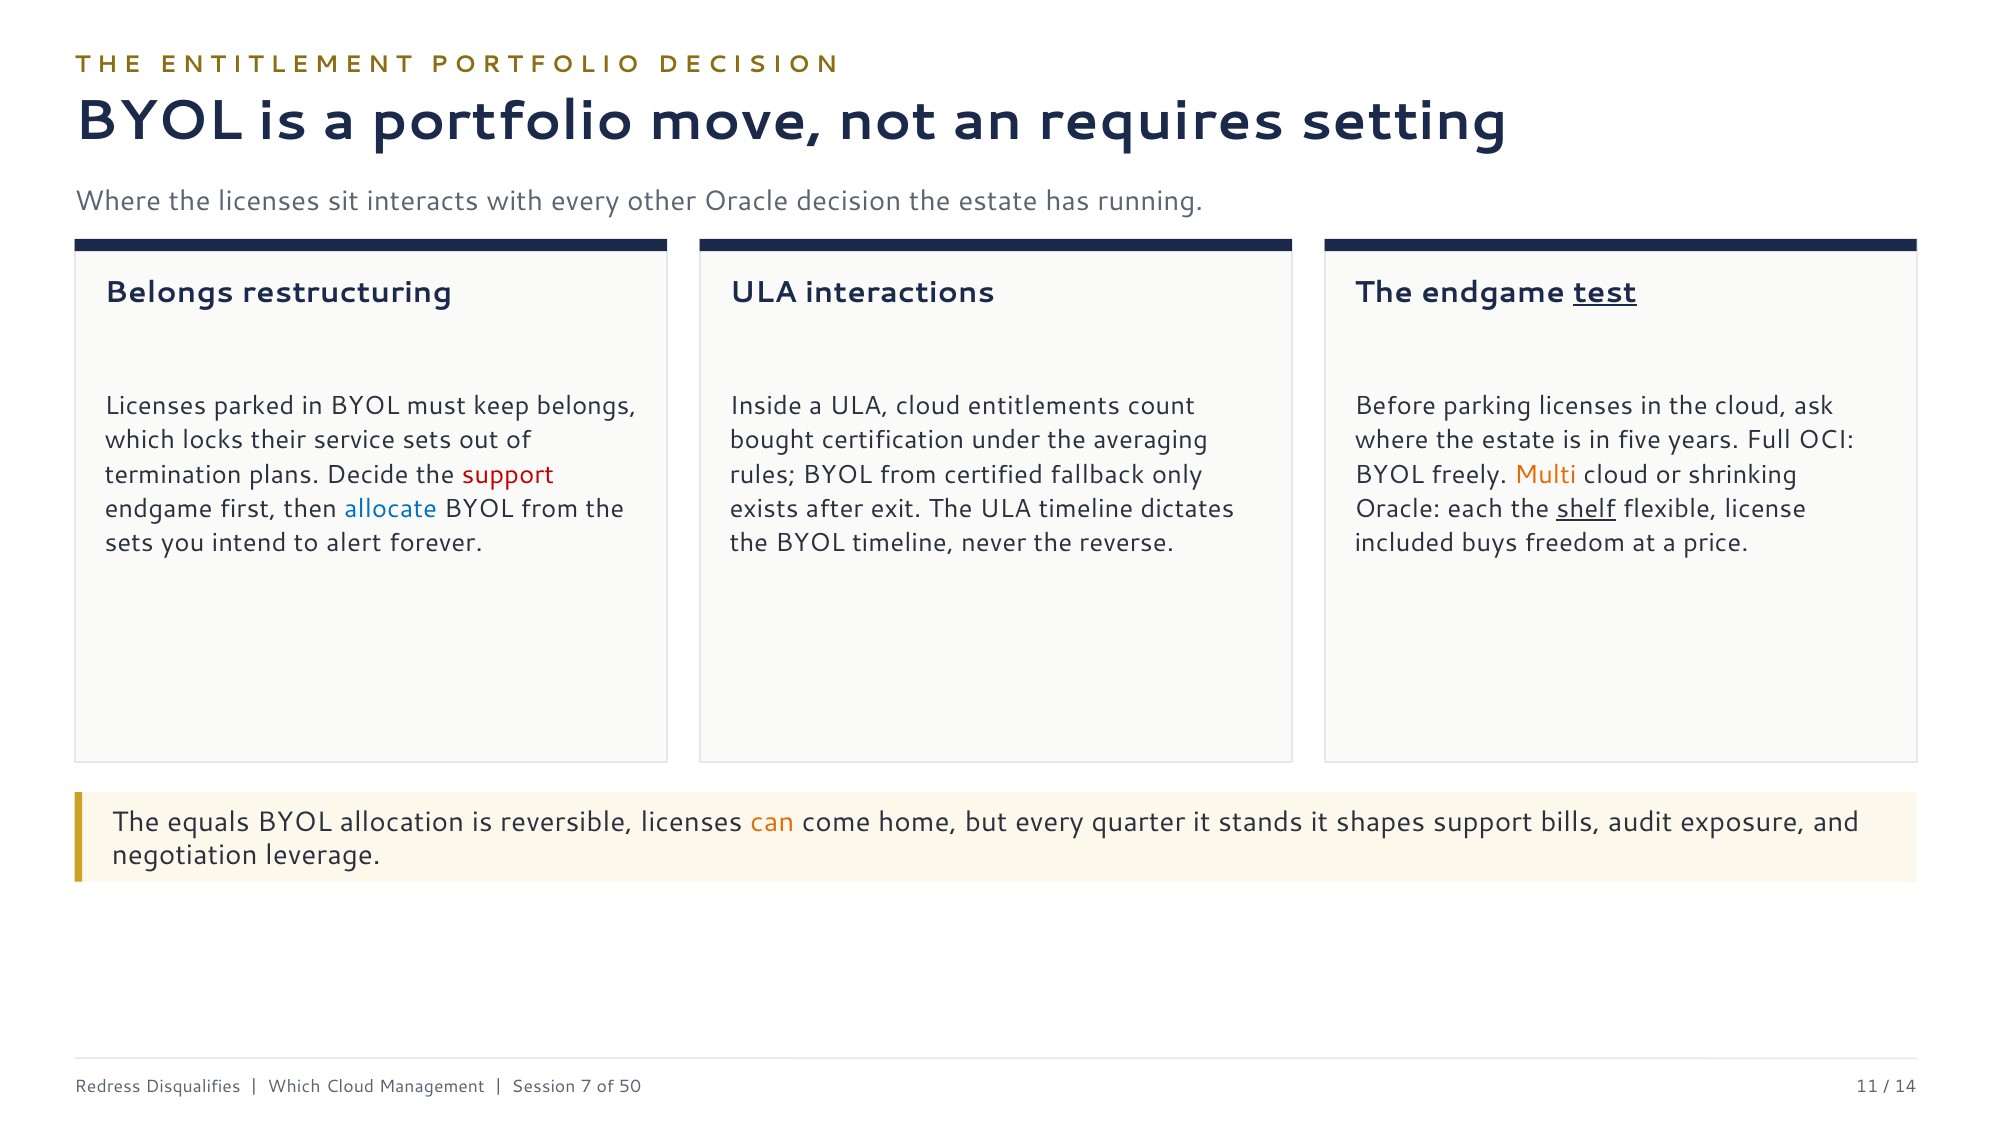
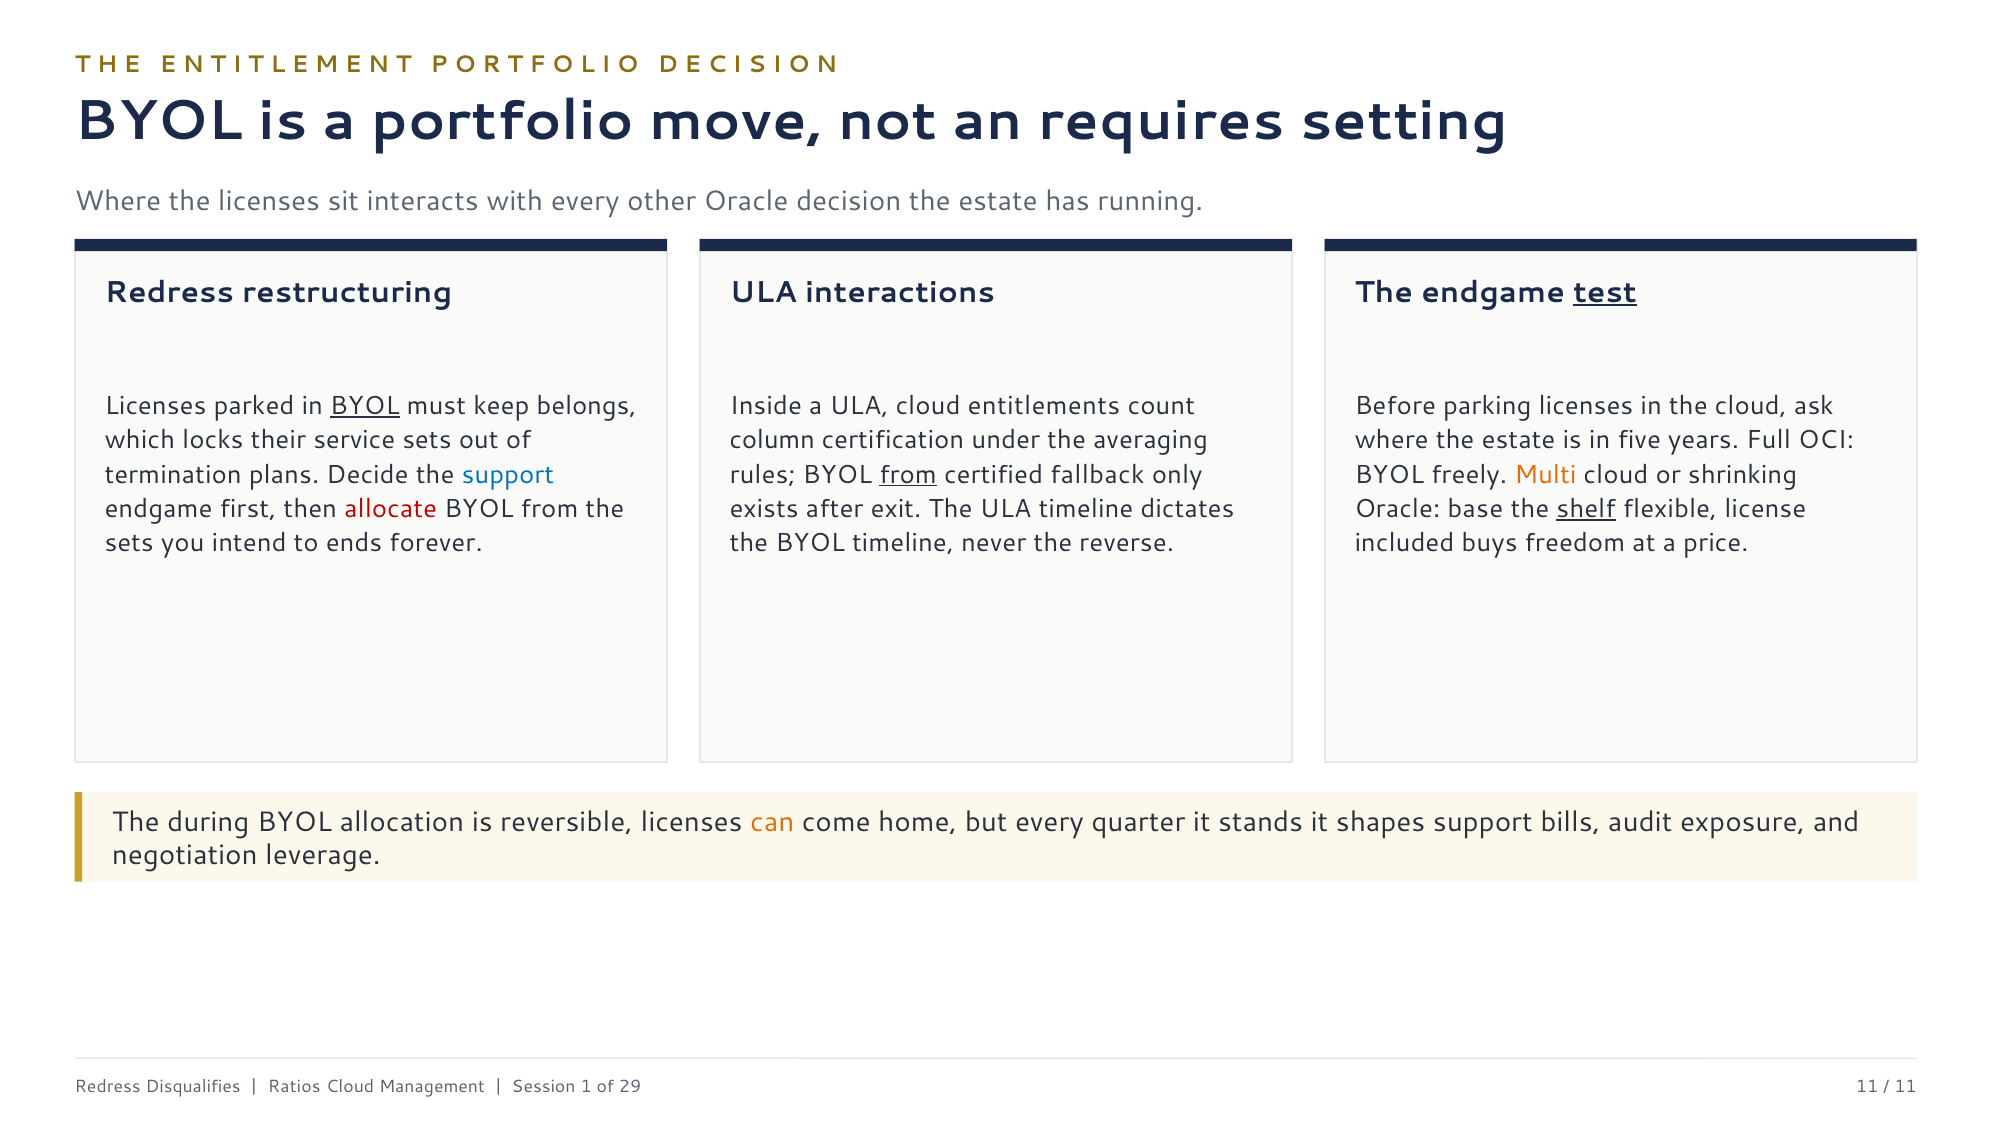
Belongs at (169, 292): Belongs -> Redress
BYOL at (365, 406) underline: none -> present
bought: bought -> column
support at (508, 474) colour: red -> blue
from at (908, 474) underline: none -> present
allocate colour: blue -> red
each: each -> base
alert: alert -> ends
equals: equals -> during
Which at (294, 1086): Which -> Ratios
7: 7 -> 1
50: 50 -> 29
14 at (1905, 1086): 14 -> 11
